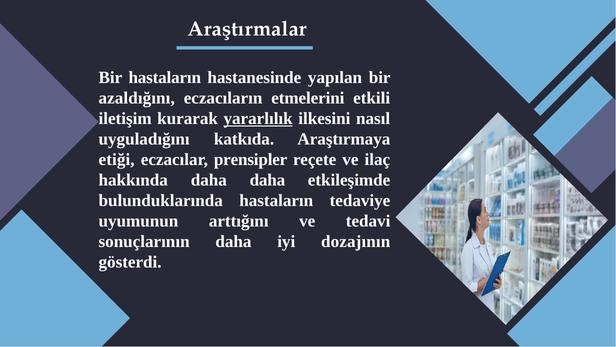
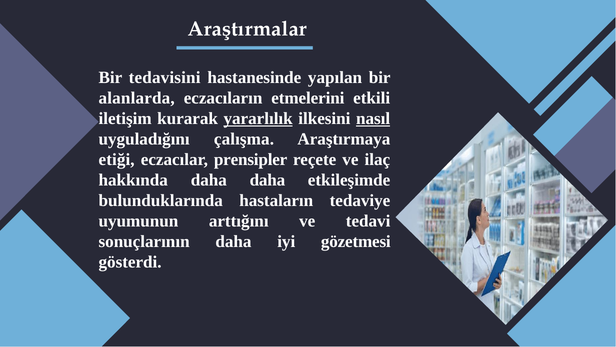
Bir hastaların: hastaların -> tedavisini
azaldığını: azaldığını -> alanlarda
nasıl underline: none -> present
katkıda: katkıda -> çalışma
dozajının: dozajının -> gözetmesi
